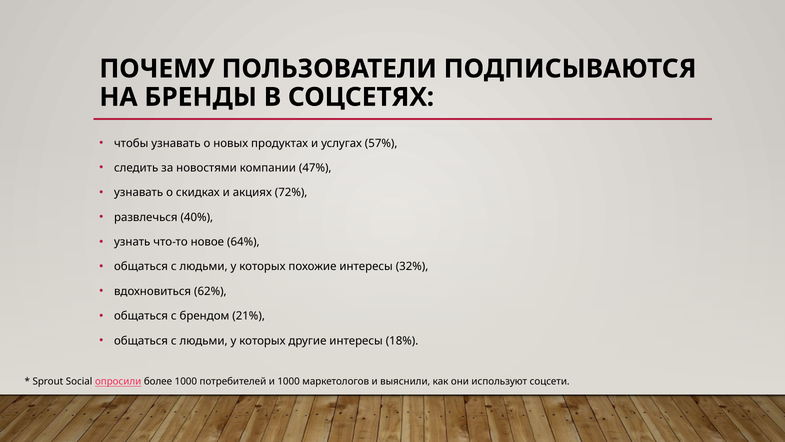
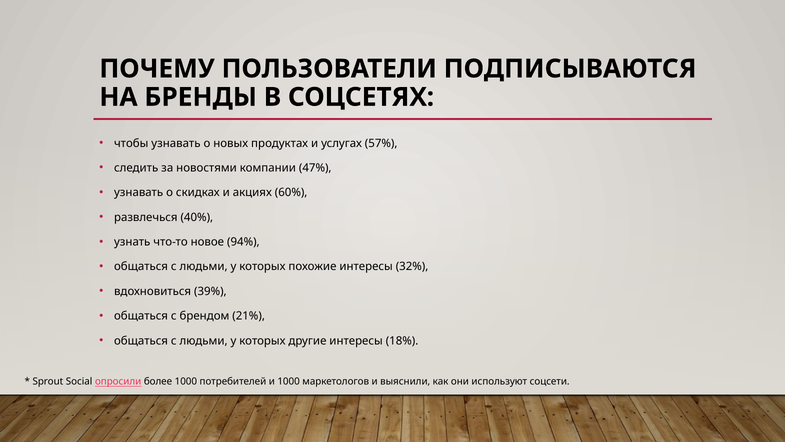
72%: 72% -> 60%
64%: 64% -> 94%
62%: 62% -> 39%
